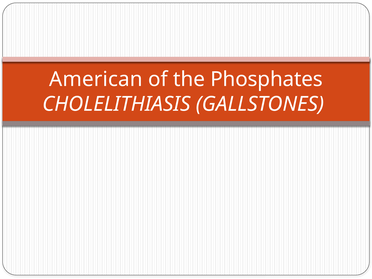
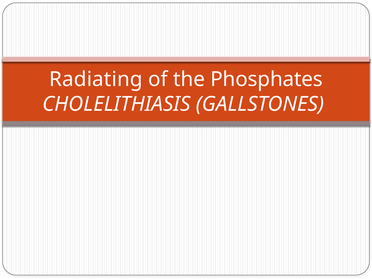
American: American -> Radiating
